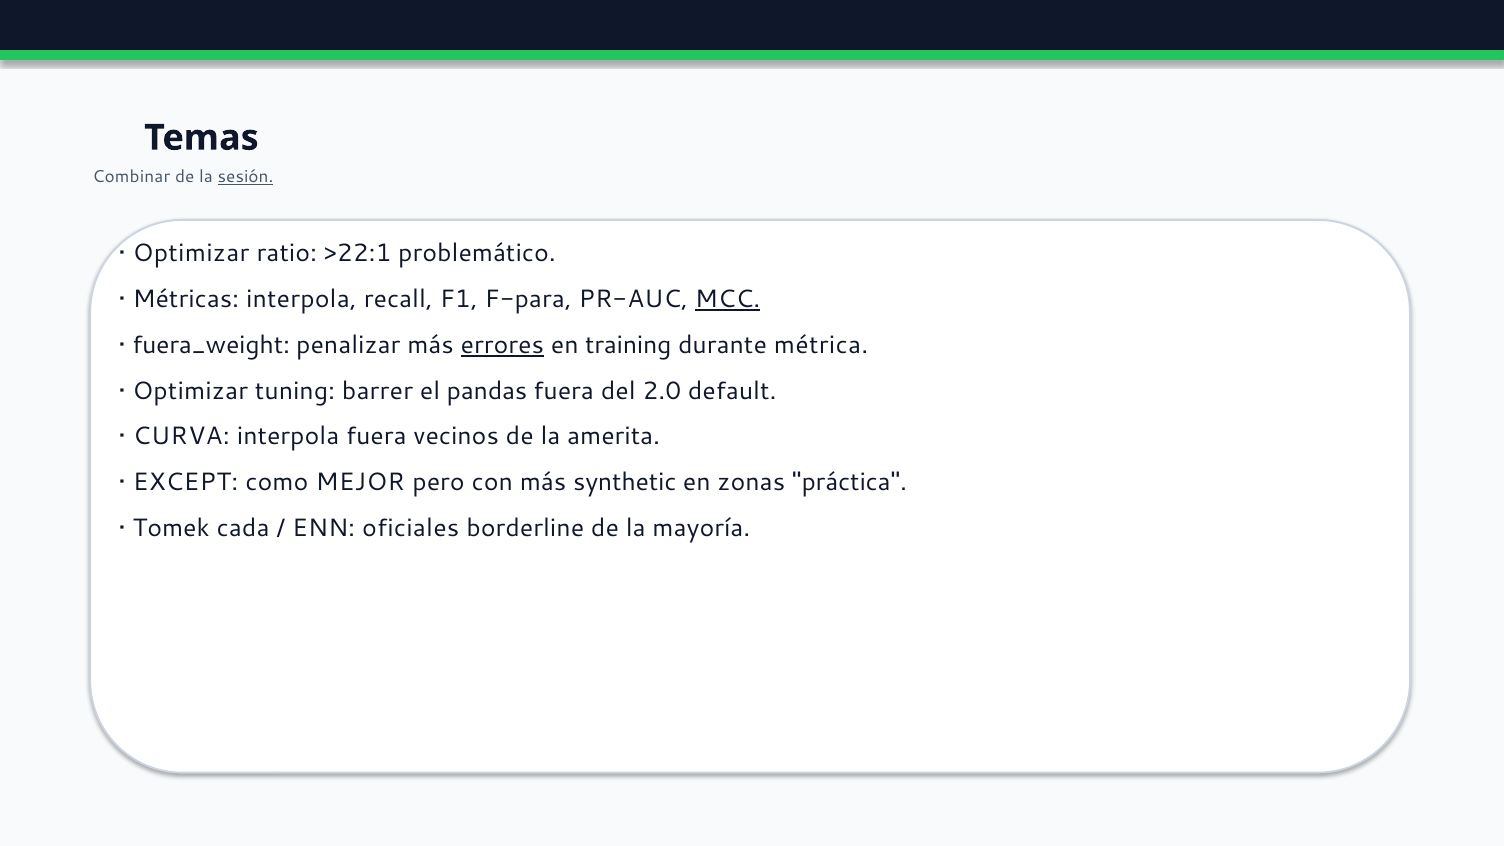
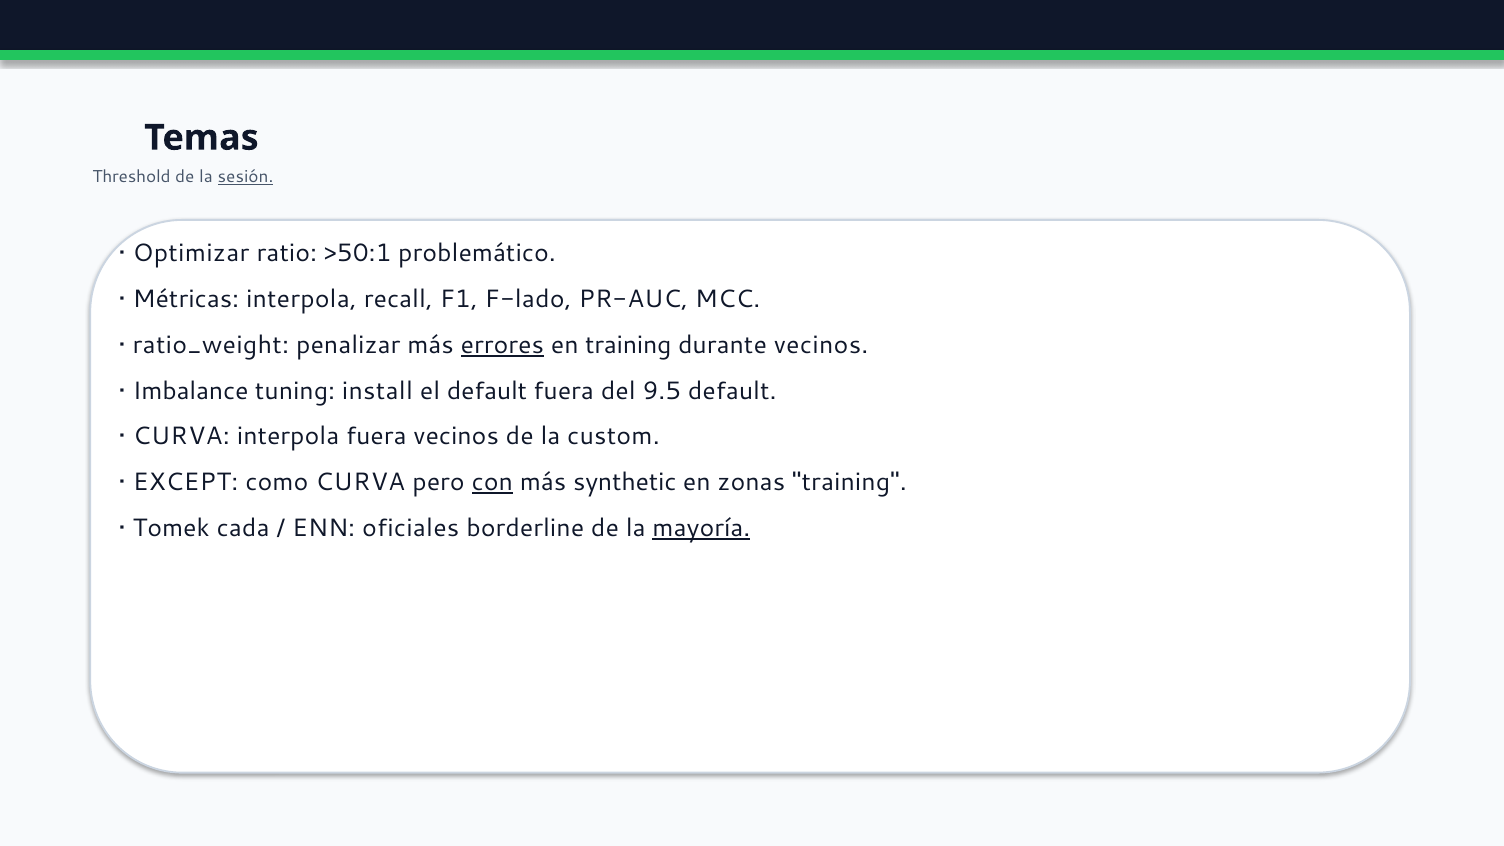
Combinar: Combinar -> Threshold
>22:1: >22:1 -> >50:1
F-para: F-para -> F-lado
MCC underline: present -> none
fuera_weight: fuera_weight -> ratio_weight
durante métrica: métrica -> vecinos
Optimizar at (190, 391): Optimizar -> Imbalance
barrer: barrer -> install
el pandas: pandas -> default
2.0: 2.0 -> 9.5
amerita: amerita -> custom
como MEJOR: MEJOR -> CURVA
con underline: none -> present
zonas práctica: práctica -> training
mayoría underline: none -> present
